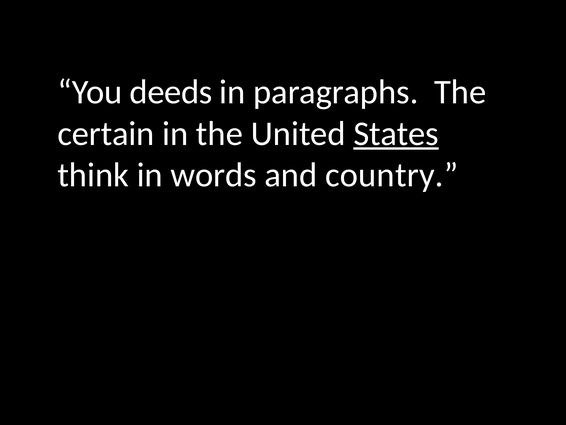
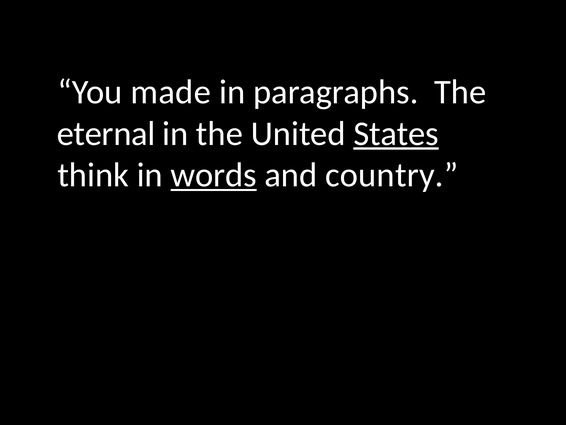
deeds: deeds -> made
certain: certain -> eternal
words underline: none -> present
